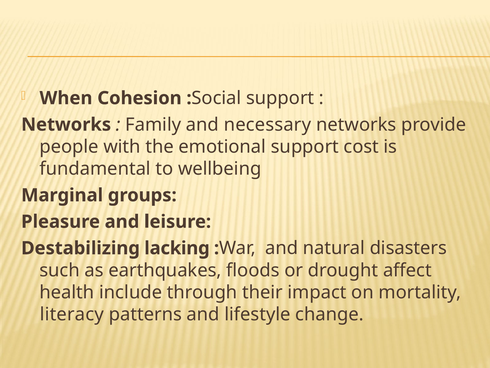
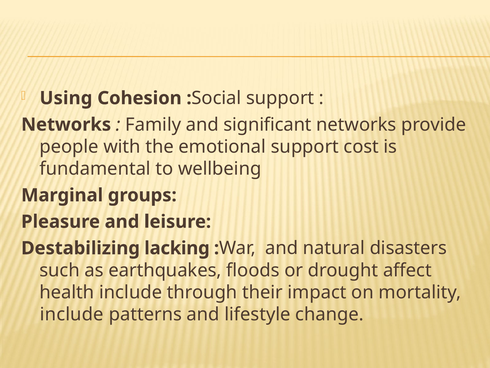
When: When -> Using
necessary: necessary -> significant
literacy at (72, 314): literacy -> include
